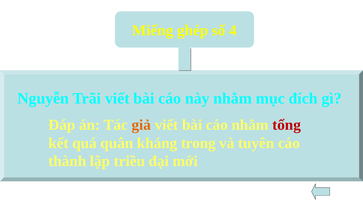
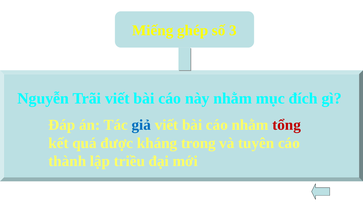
4: 4 -> 3
giả colour: orange -> blue
quân: quân -> được
